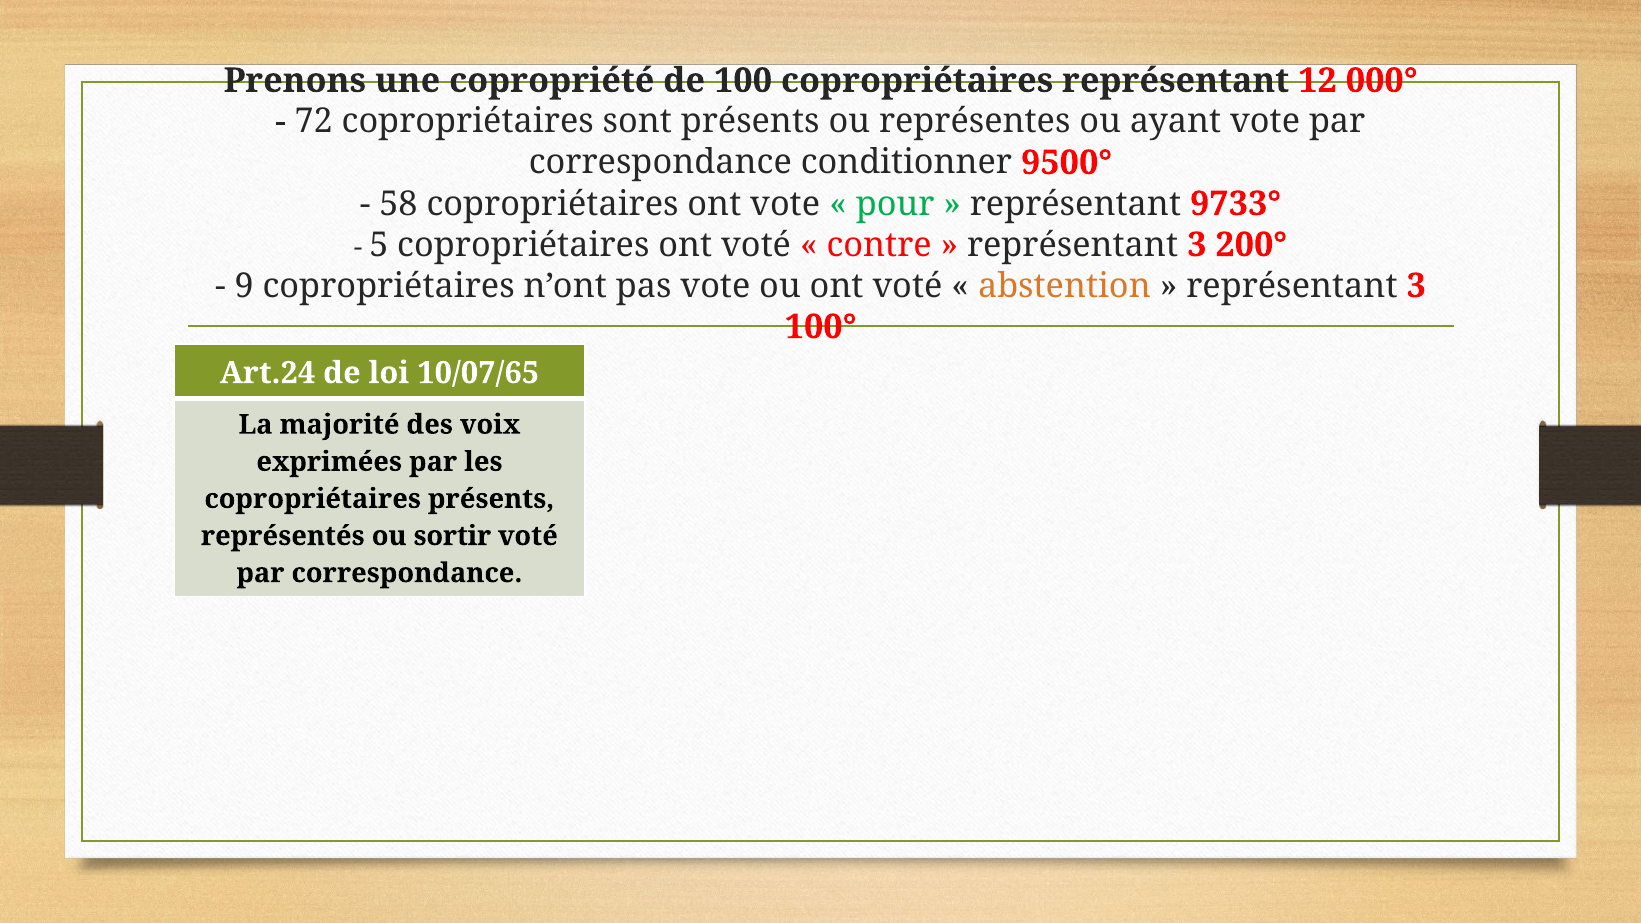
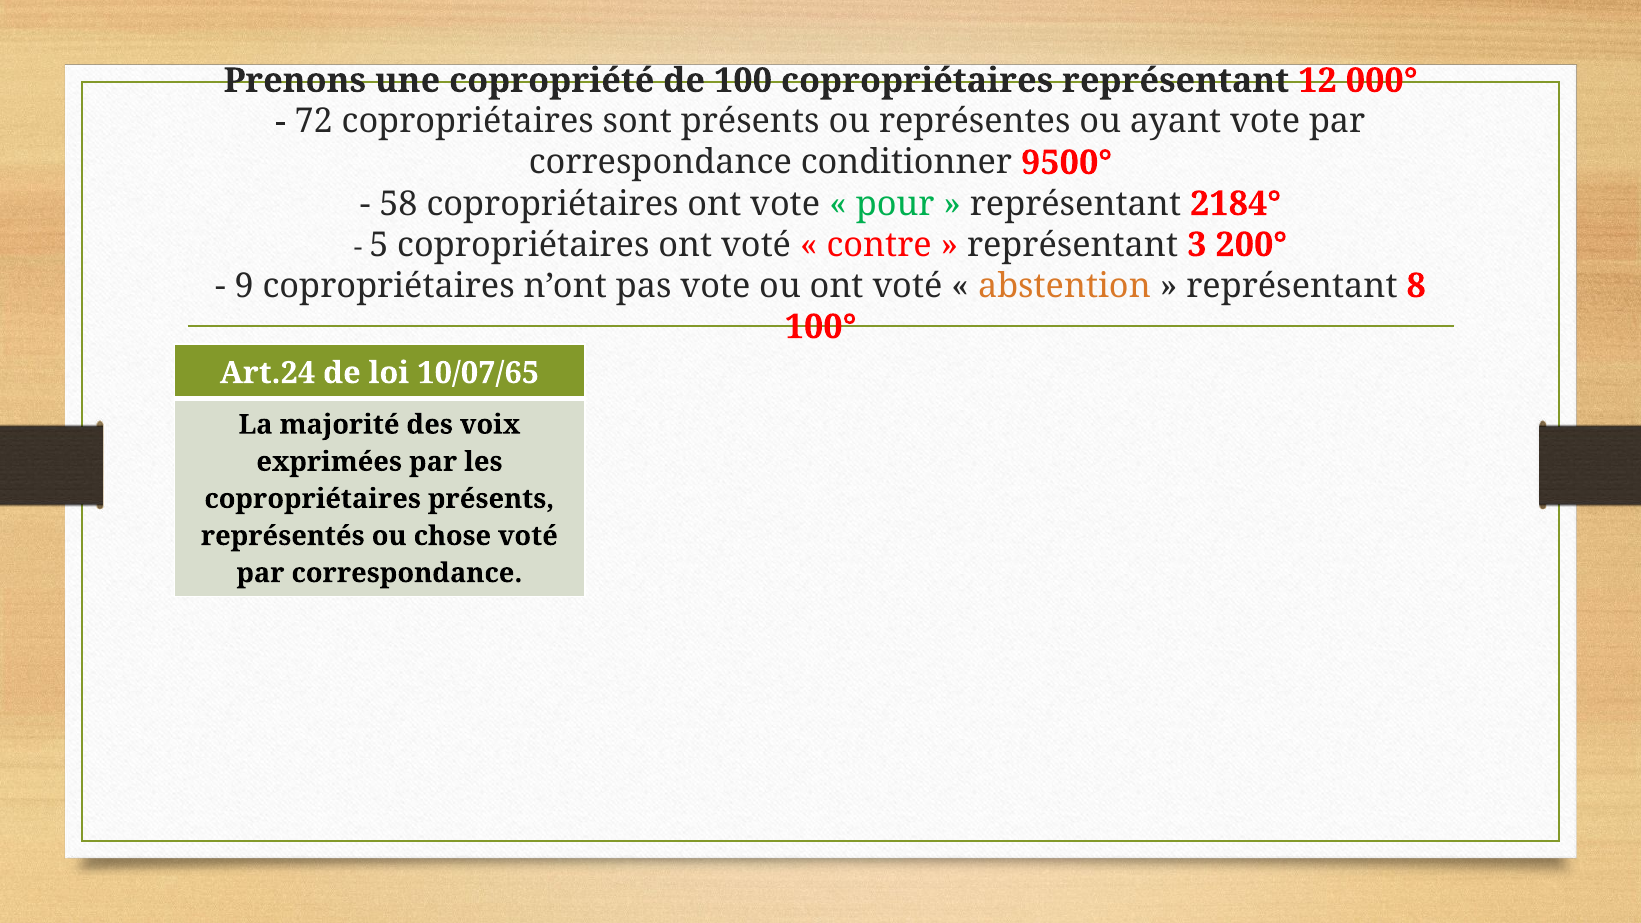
9733°: 9733° -> 2184°
3 at (1416, 286): 3 -> 8
sortir: sortir -> chose
